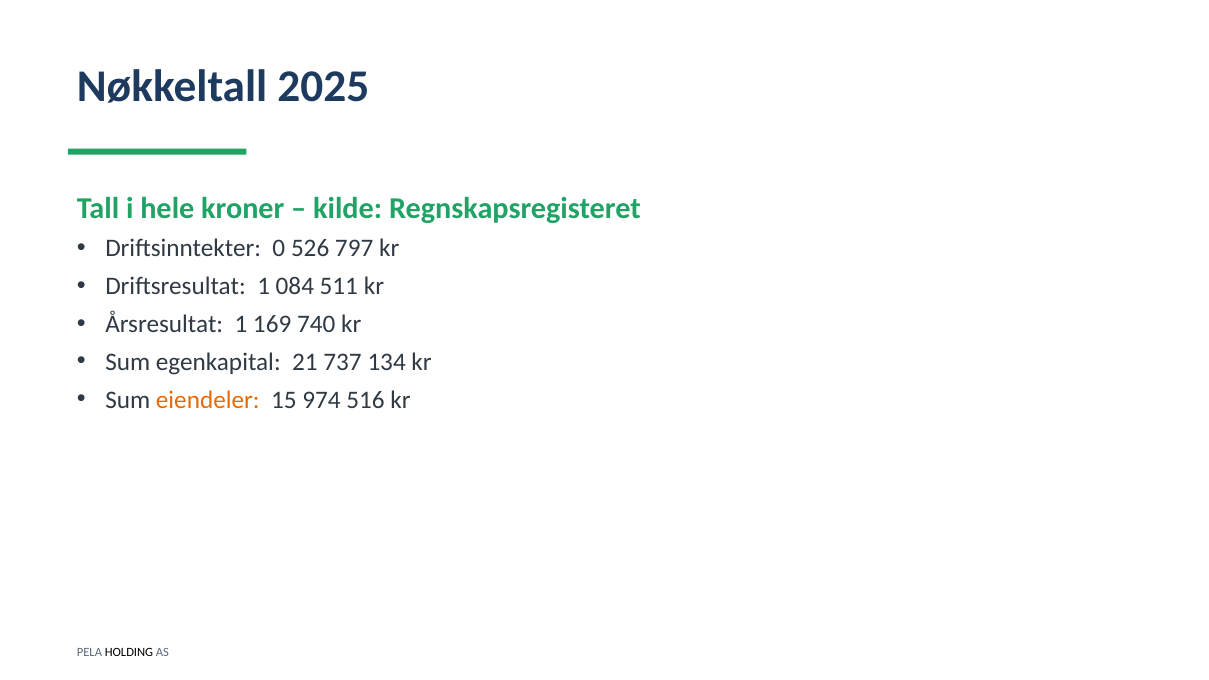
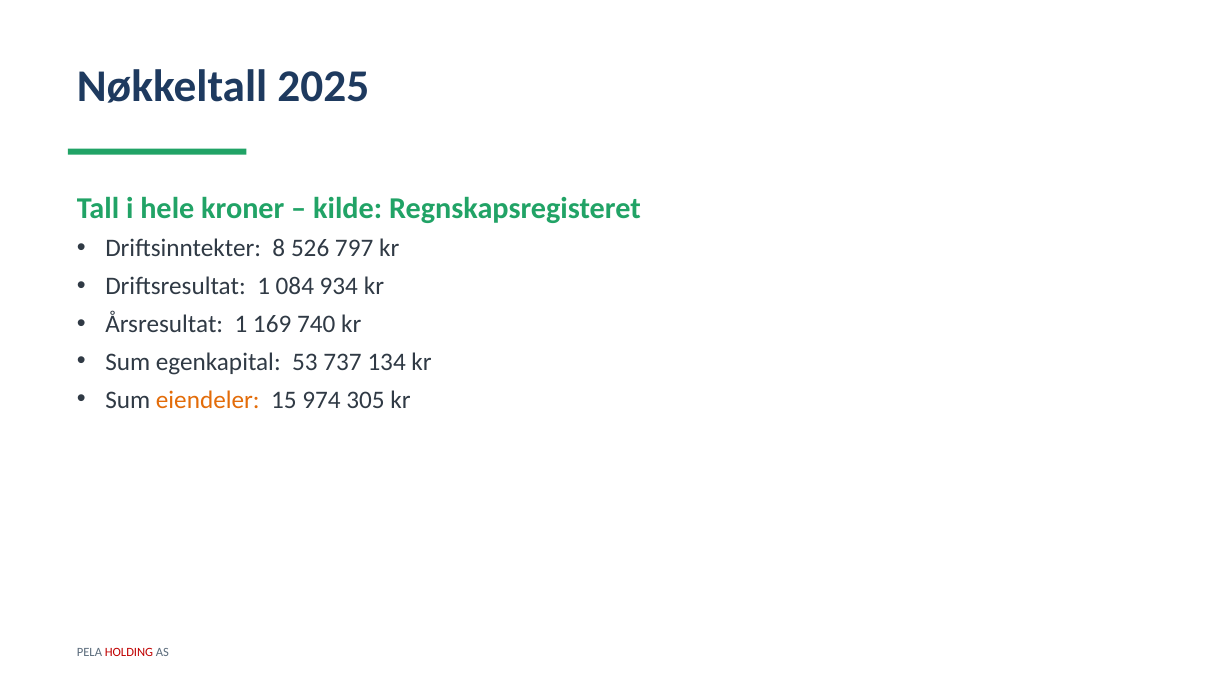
0: 0 -> 8
511: 511 -> 934
21: 21 -> 53
516: 516 -> 305
HOLDING colour: black -> red
